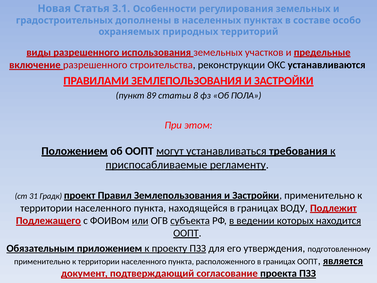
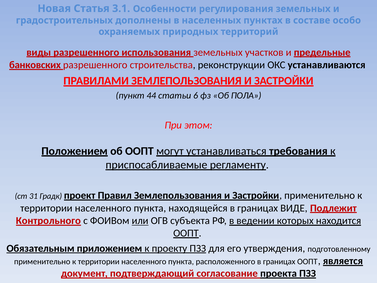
включение: включение -> банковских
89: 89 -> 44
8: 8 -> 6
ВОДУ: ВОДУ -> ВИДЕ
Подлежащего: Подлежащего -> Контрольного
субъекта underline: present -> none
